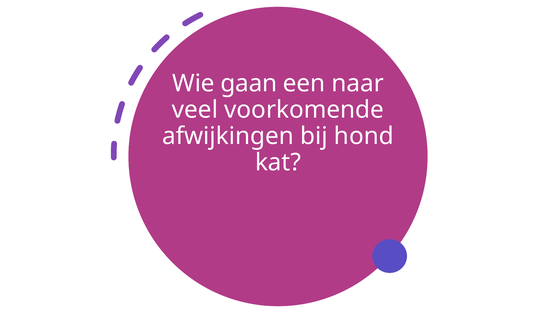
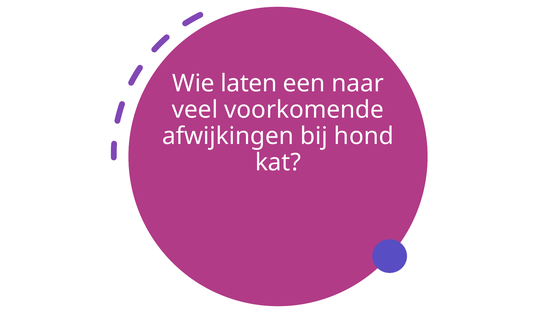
gaan: gaan -> laten
